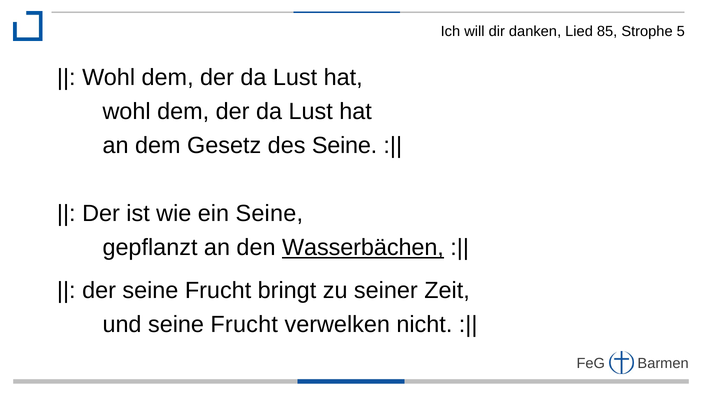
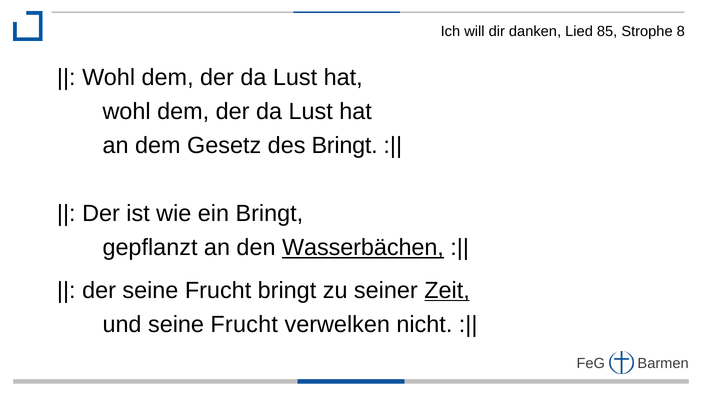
5: 5 -> 8
des Seine: Seine -> Bringt
ein Seine: Seine -> Bringt
Zeit underline: none -> present
